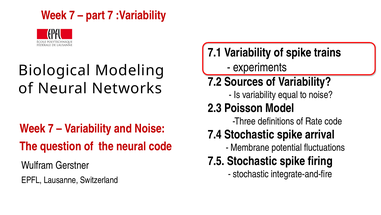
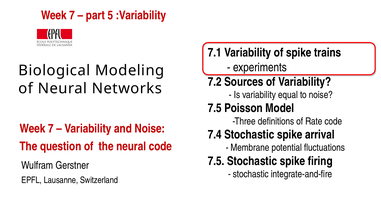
part 7: 7 -> 5
2.3 at (215, 108): 2.3 -> 7.5
